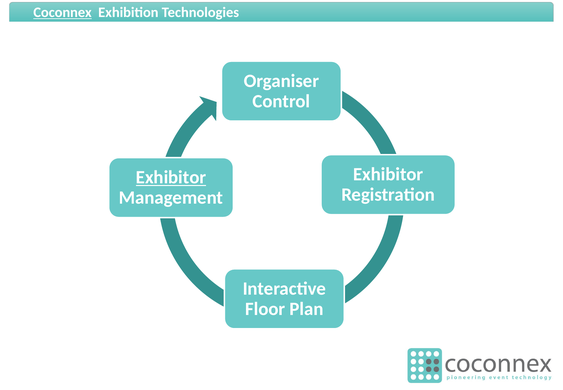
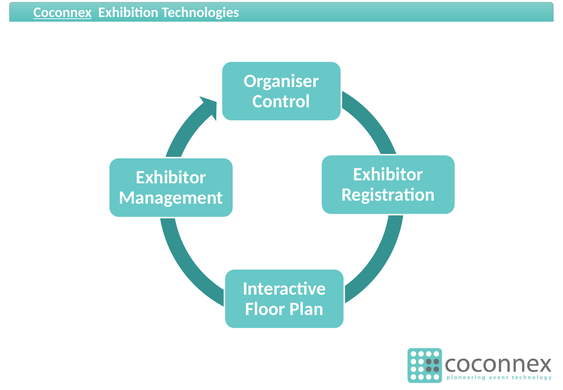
Exhibitor at (171, 177) underline: present -> none
